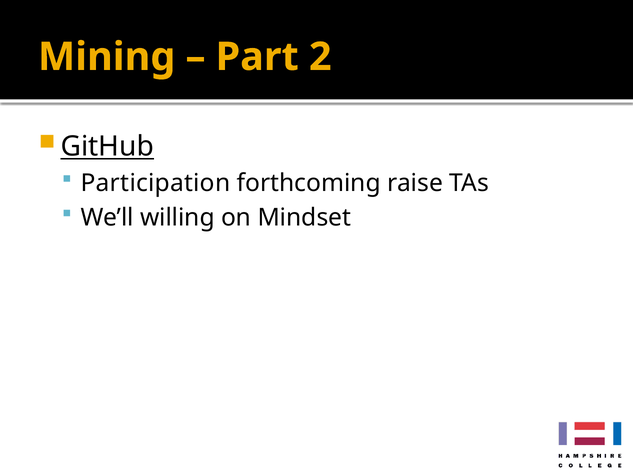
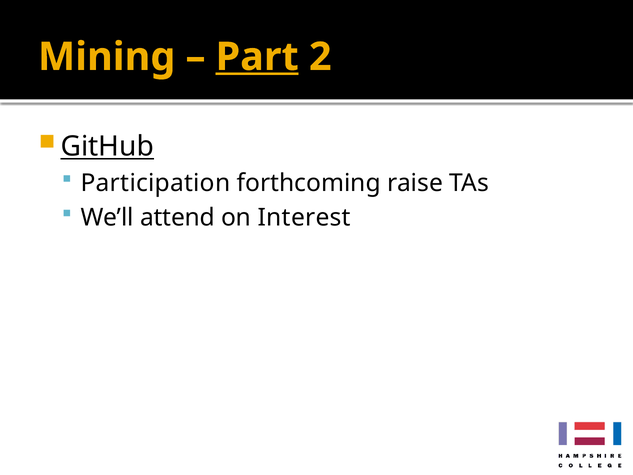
Part underline: none -> present
willing: willing -> attend
Mindset: Mindset -> Interest
